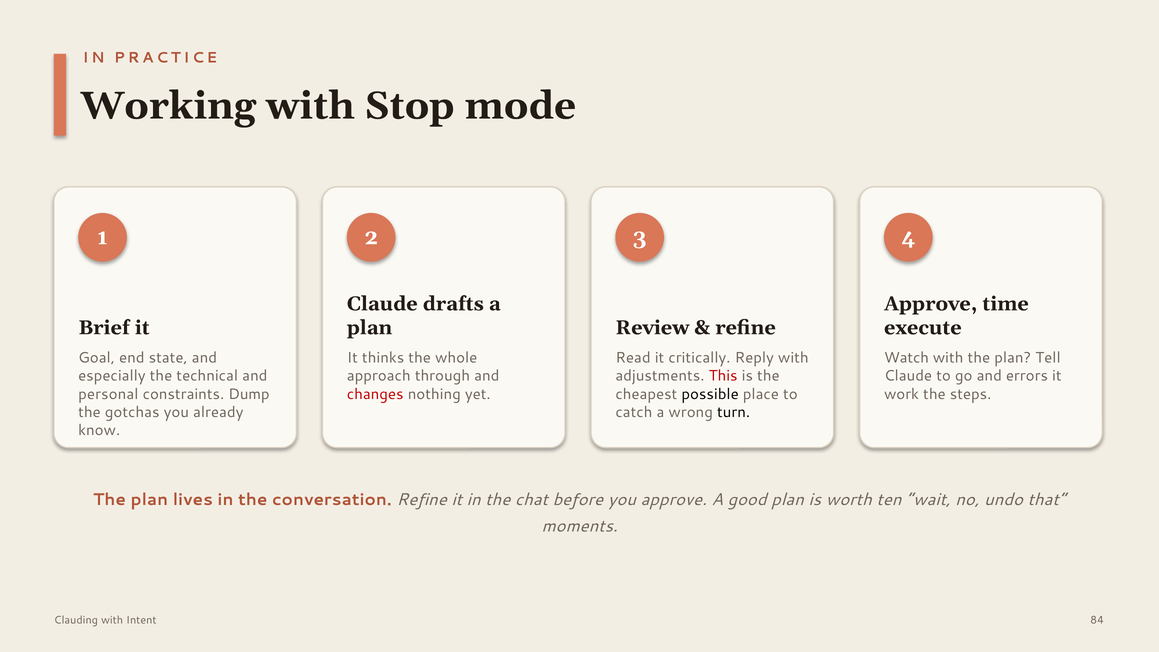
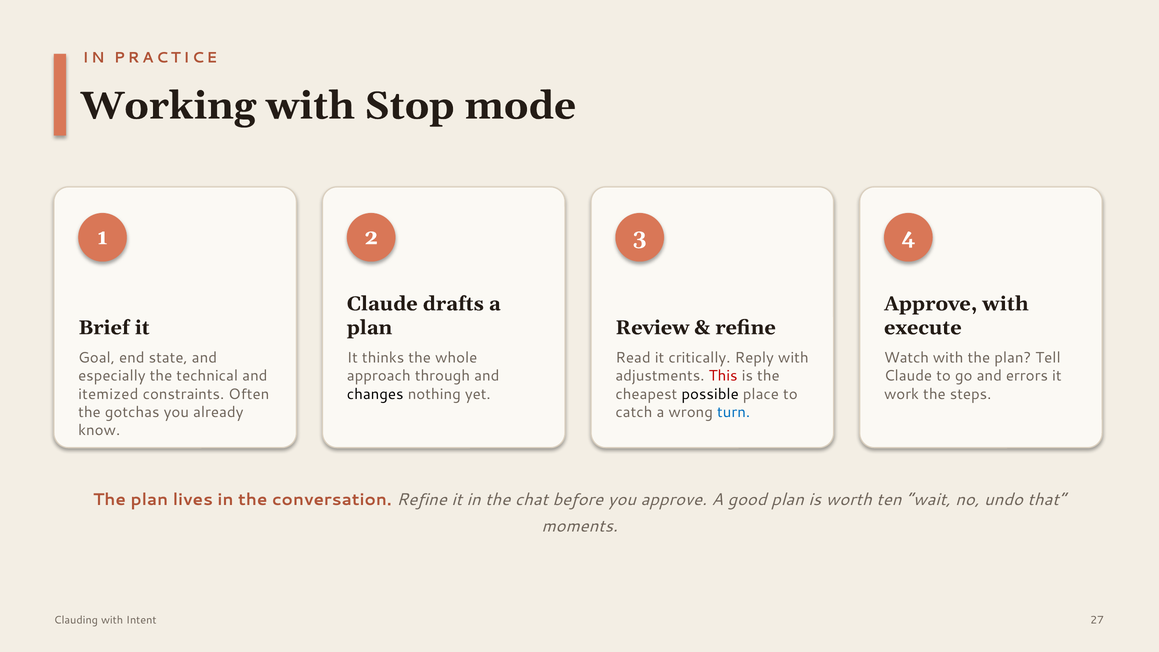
Approve time: time -> with
personal: personal -> itemized
Dump: Dump -> Often
changes colour: red -> black
turn colour: black -> blue
84: 84 -> 27
